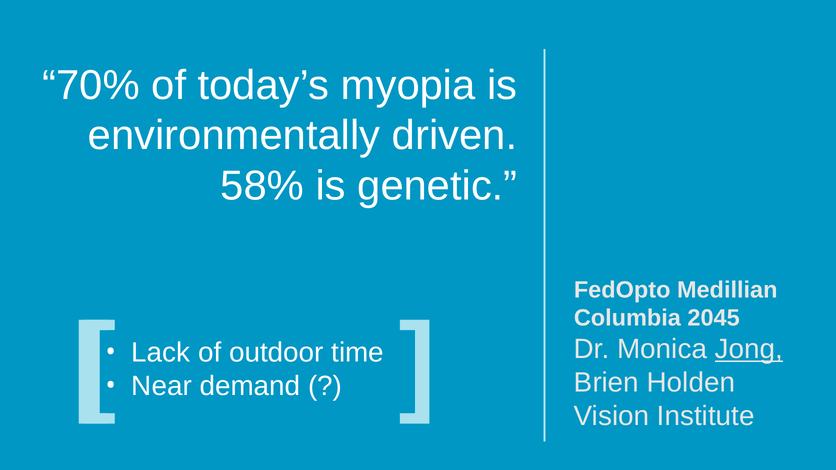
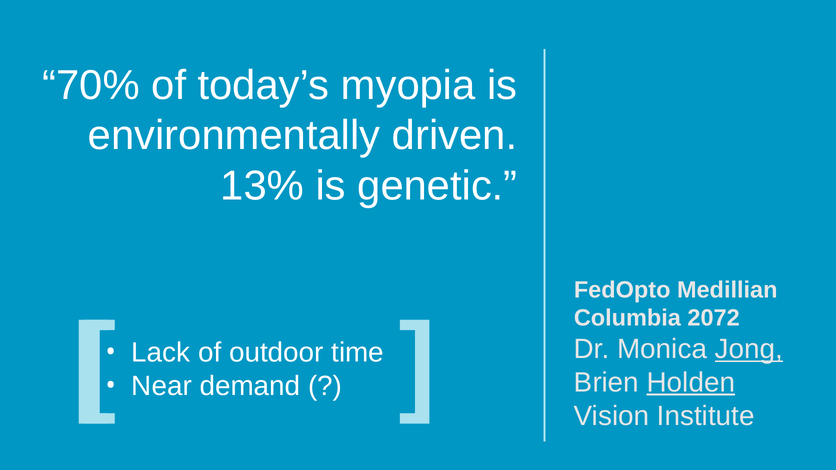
58%: 58% -> 13%
2045: 2045 -> 2072
Holden underline: none -> present
